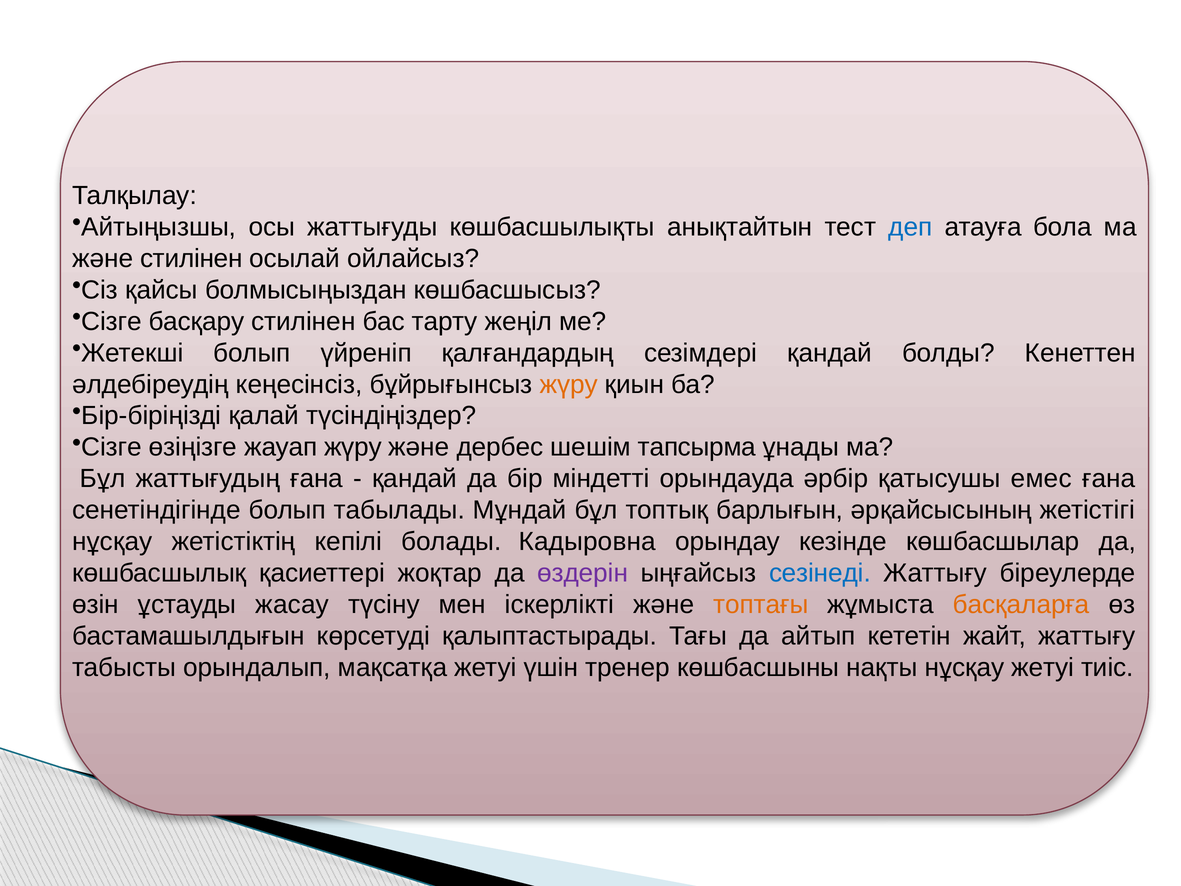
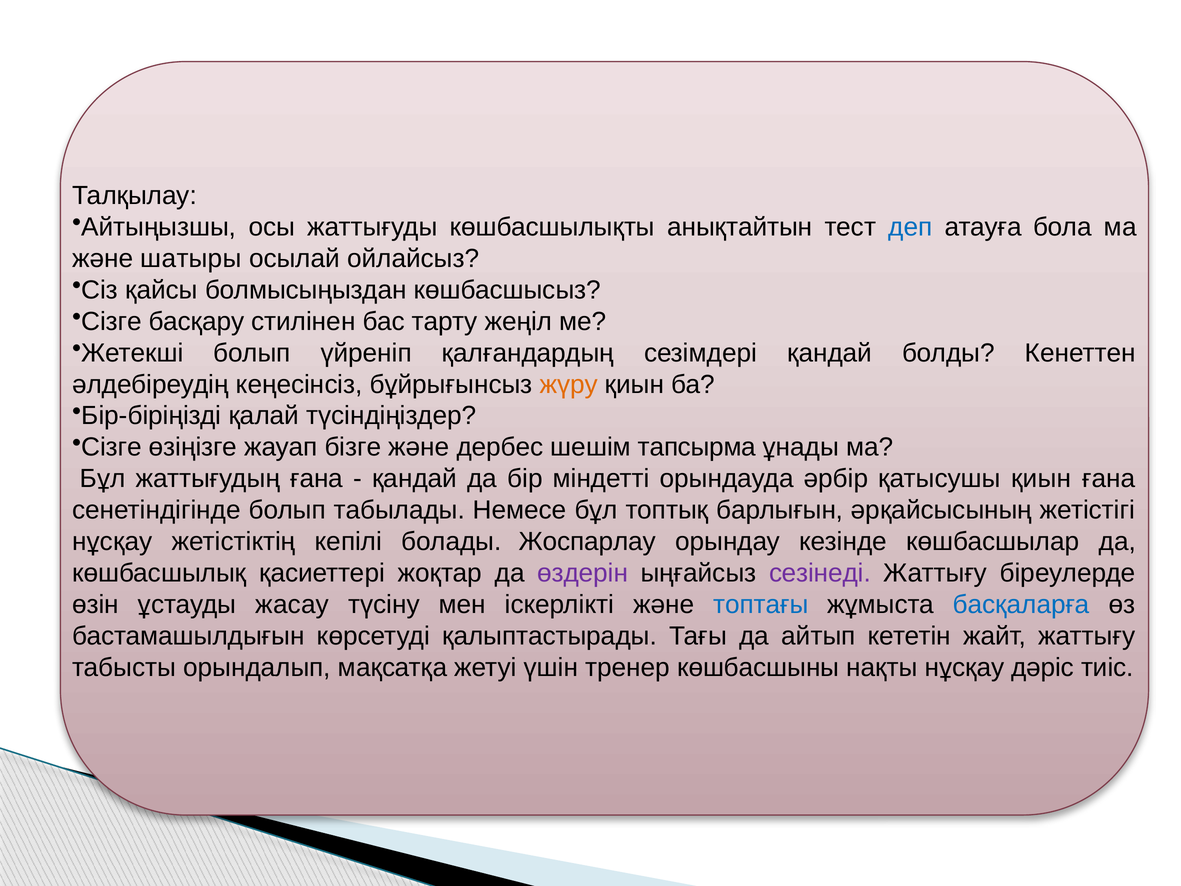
және стилінен: стилінен -> шатыры
жауап жүру: жүру -> бізге
қатысушы емес: емес -> қиын
Мұндай: Мұндай -> Немесе
Кадыровна: Кадыровна -> Жоспaрлaу
сезінеді colour: blue -> purple
топтағы colour: orange -> blue
басқаларға colour: orange -> blue
нұсқау жетуі: жетуі -> дәріс
